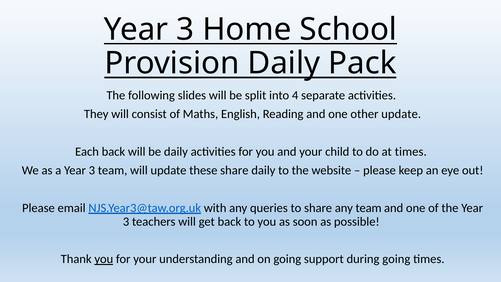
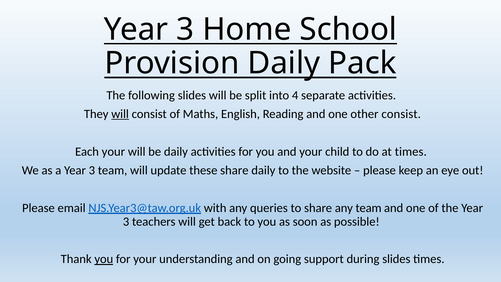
will at (120, 114) underline: none -> present
other update: update -> consist
Each back: back -> your
during going: going -> slides
